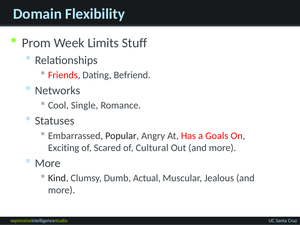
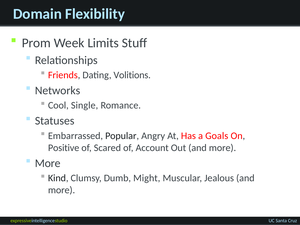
Befriend: Befriend -> Volitions
Exciting: Exciting -> Positive
Cultural: Cultural -> Account
Actual: Actual -> Might
